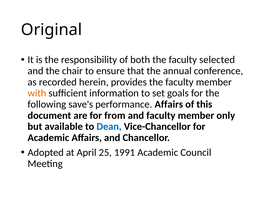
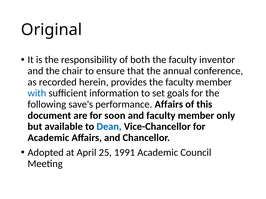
selected: selected -> inventor
with colour: orange -> blue
from: from -> soon
